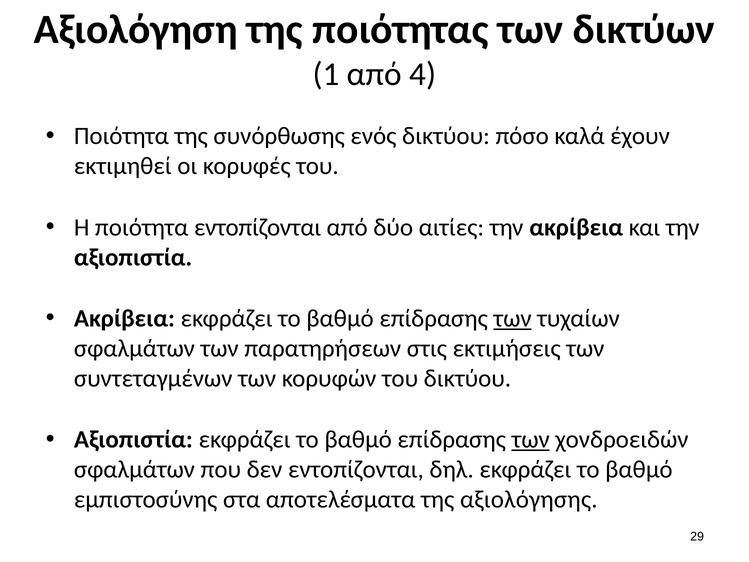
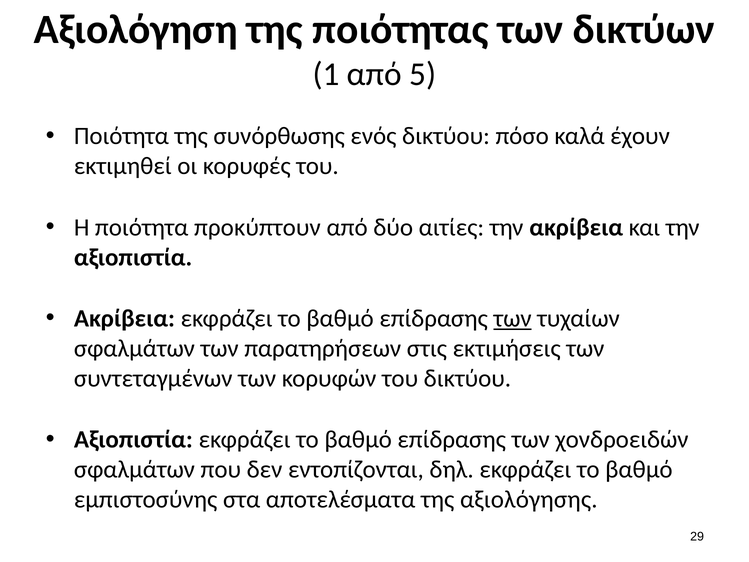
4: 4 -> 5
ποιότητα εντοπίζονται: εντοπίζονται -> προκύπτουν
των at (531, 440) underline: present -> none
